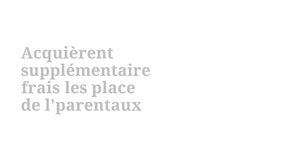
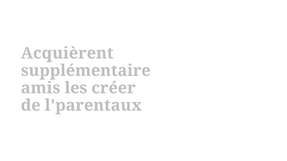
frais: frais -> amis
place: place -> créer
